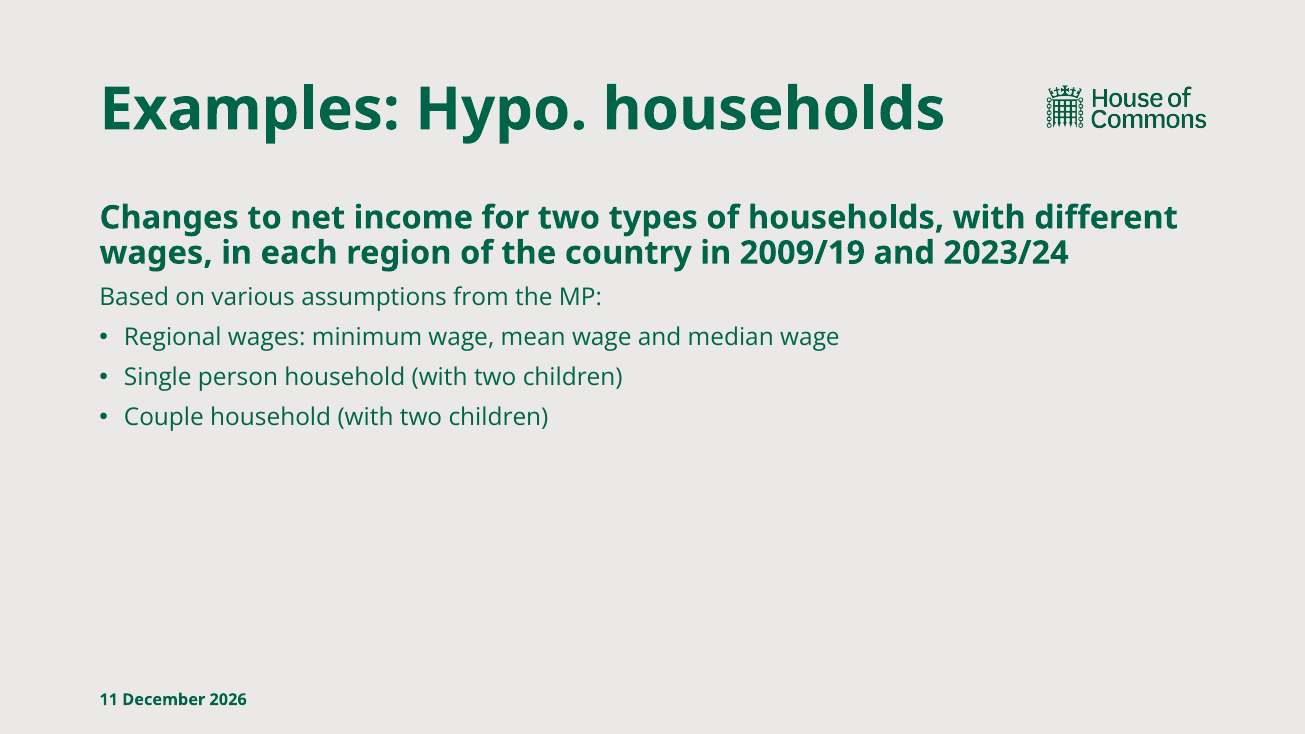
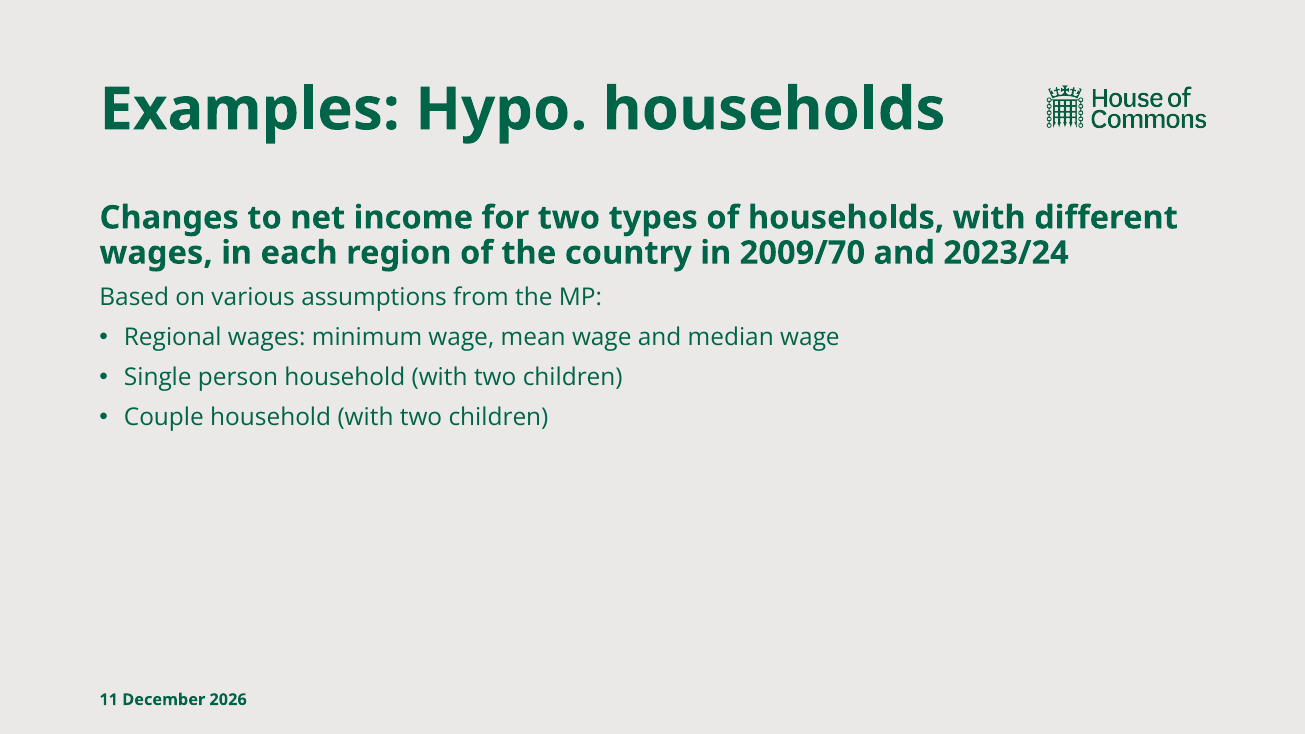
2009/19: 2009/19 -> 2009/70
